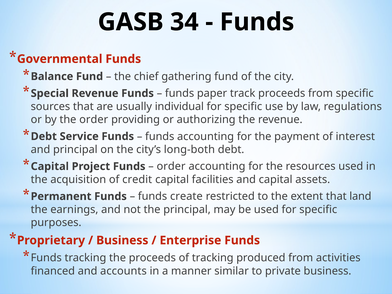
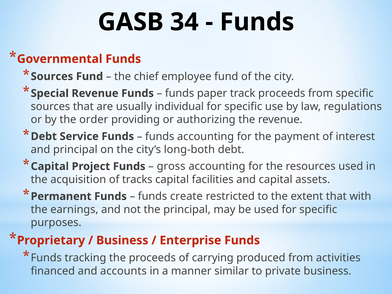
Balance at (52, 76): Balance -> Sources
gathering: gathering -> employee
order at (171, 166): order -> gross
credit: credit -> tracks
land: land -> with
of tracking: tracking -> carrying
